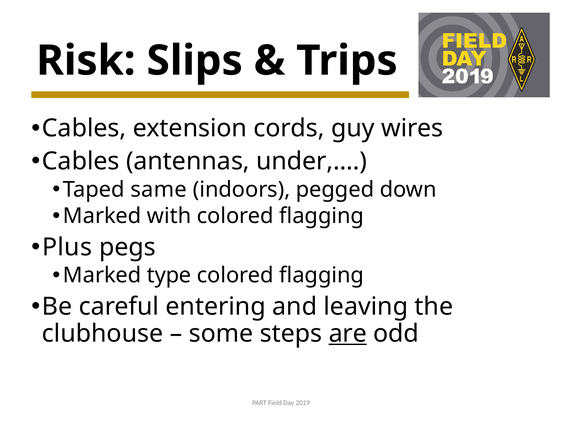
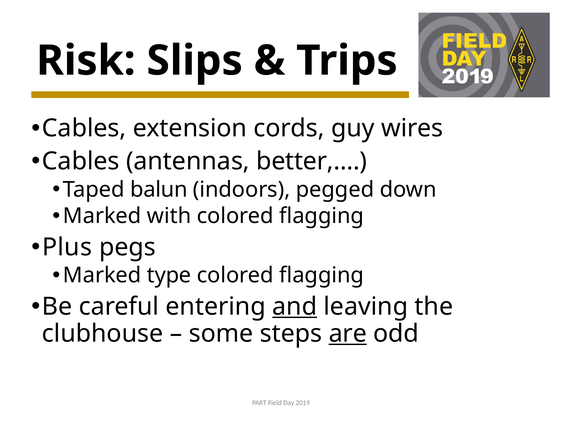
under,…: under,… -> better,…
same: same -> balun
and underline: none -> present
